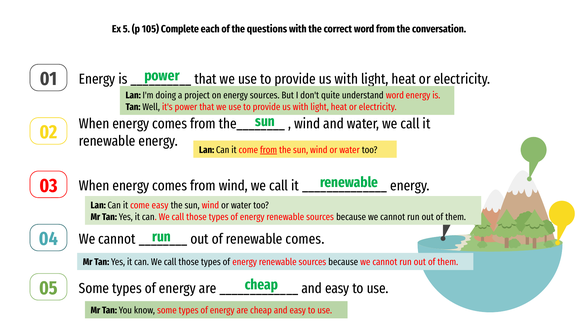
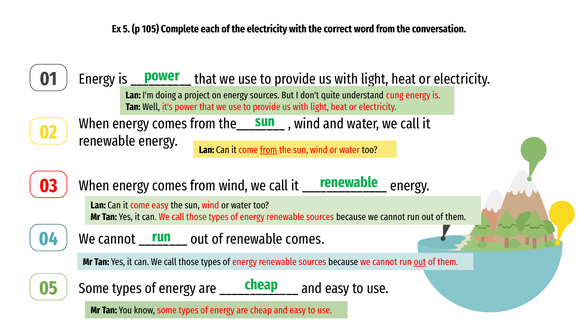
the questions: questions -> electricity
understand word: word -> cung
out at (420, 262) underline: none -> present
